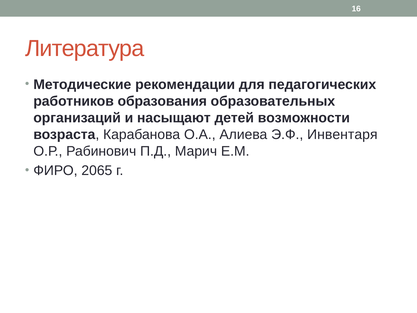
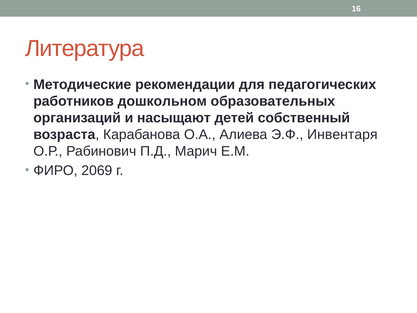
образования: образования -> дошкольном
возможности: возможности -> собственный
2065: 2065 -> 2069
